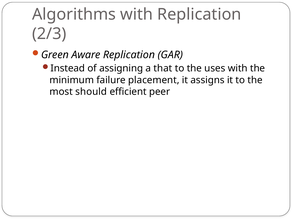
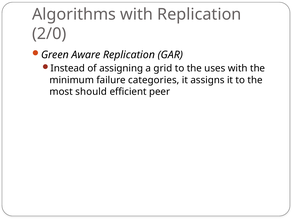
2/3: 2/3 -> 2/0
that: that -> grid
placement: placement -> categories
